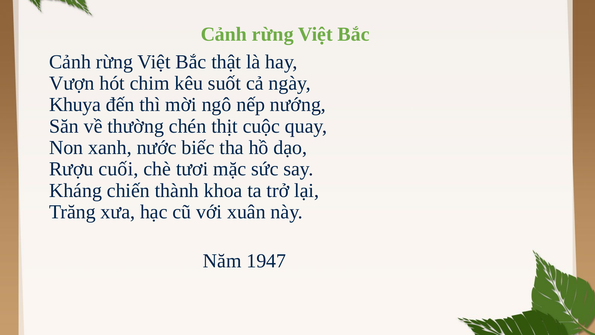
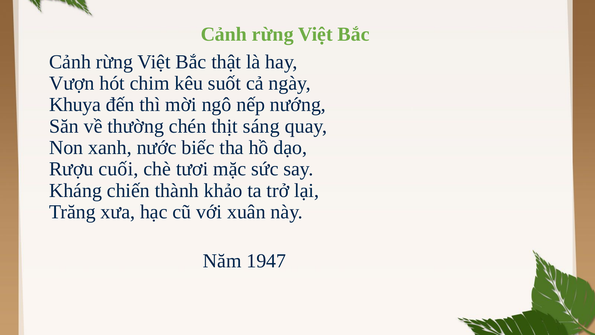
cuộc: cuộc -> sáng
khoa: khoa -> khảo
